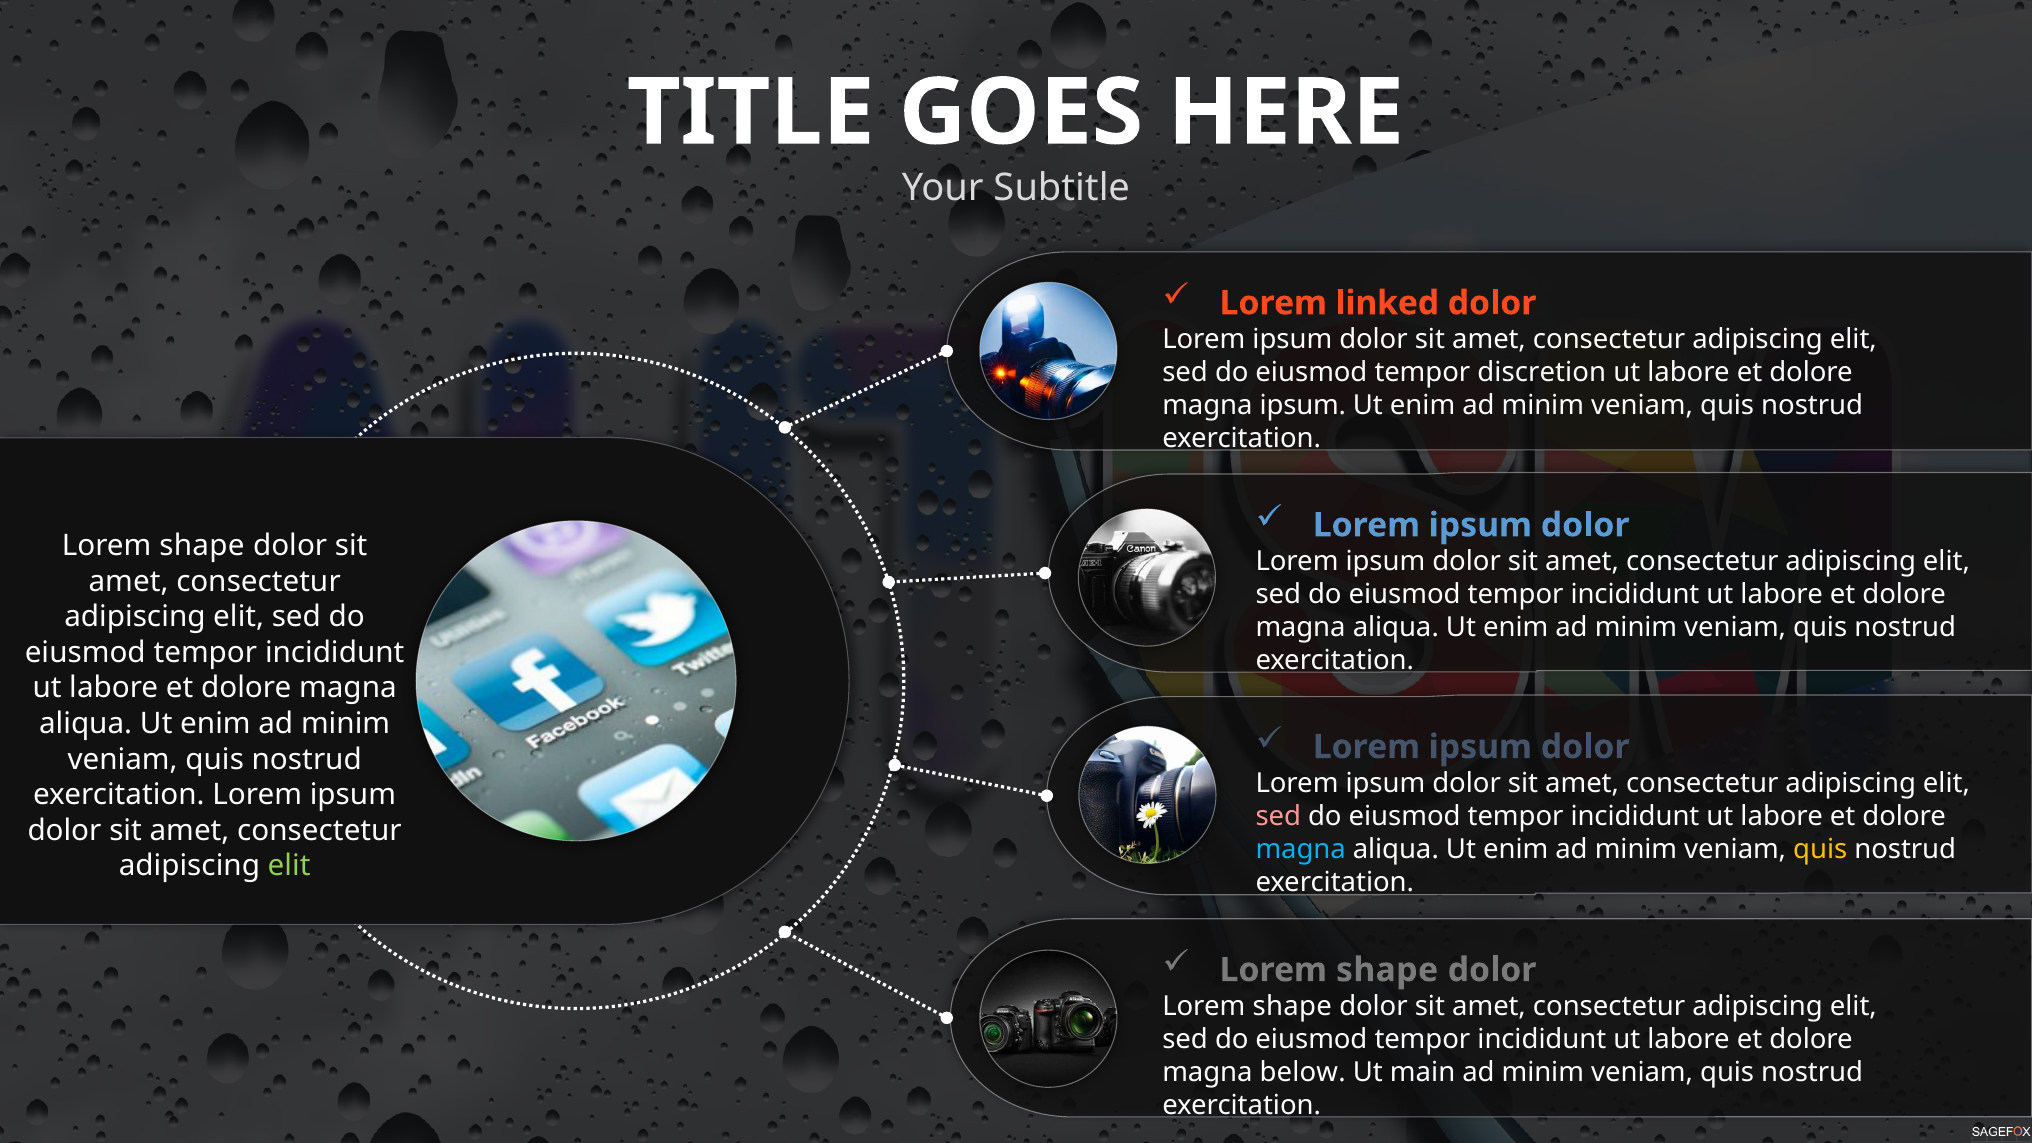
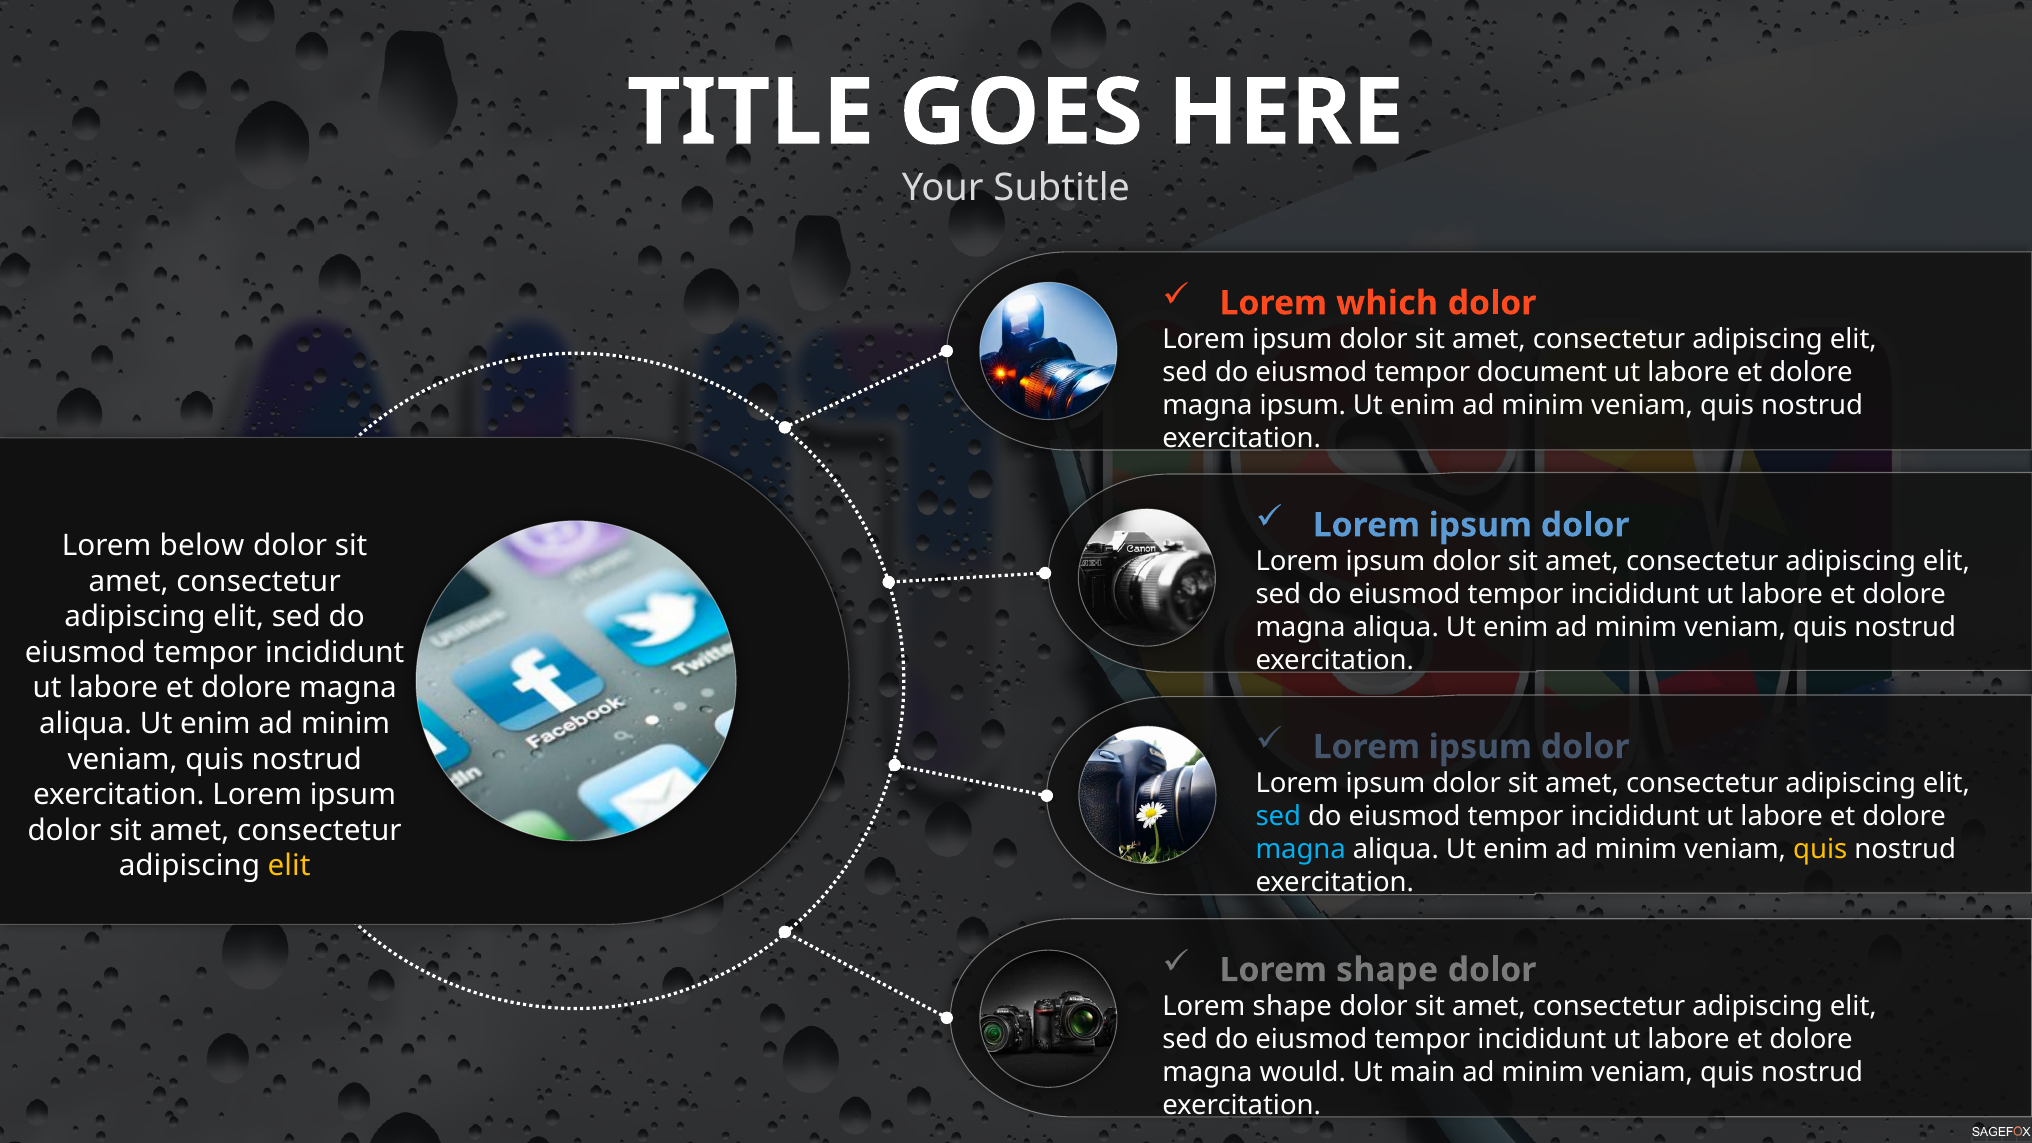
linked: linked -> which
discretion: discretion -> document
shape at (202, 546): shape -> below
sed at (1278, 816) colour: pink -> light blue
elit at (289, 866) colour: light green -> yellow
below: below -> would
